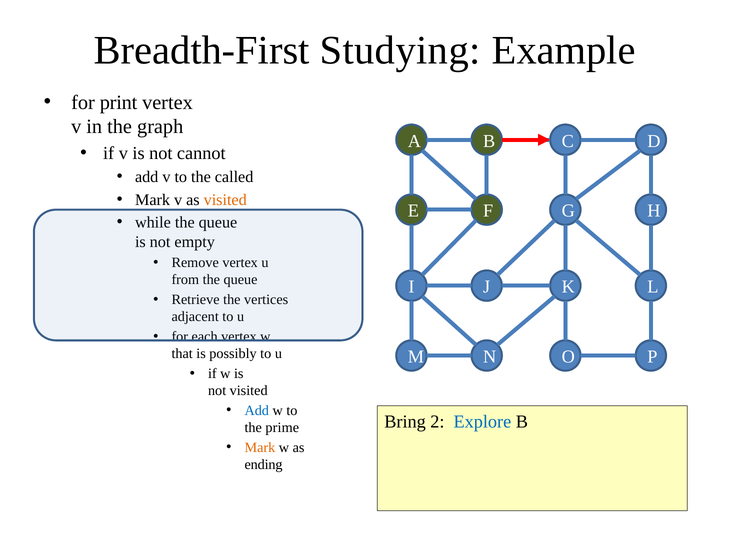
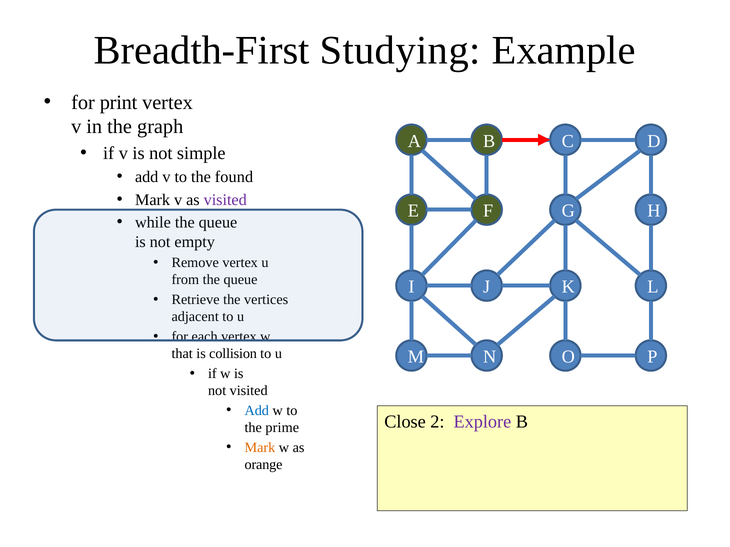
cannot: cannot -> simple
called: called -> found
visited at (225, 200) colour: orange -> purple
possibly: possibly -> collision
Bring: Bring -> Close
Explore colour: blue -> purple
ending: ending -> orange
